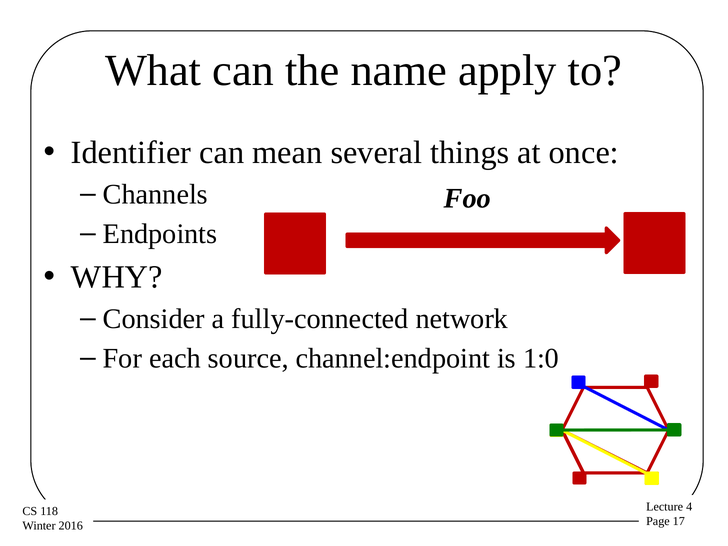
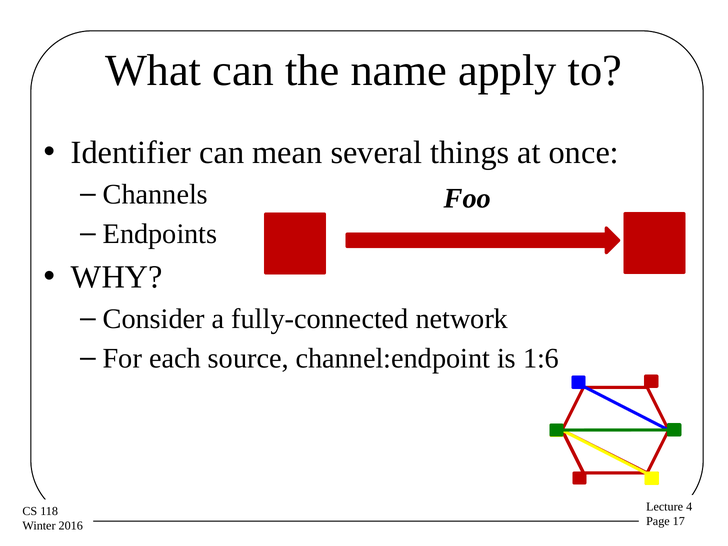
1:0: 1:0 -> 1:6
